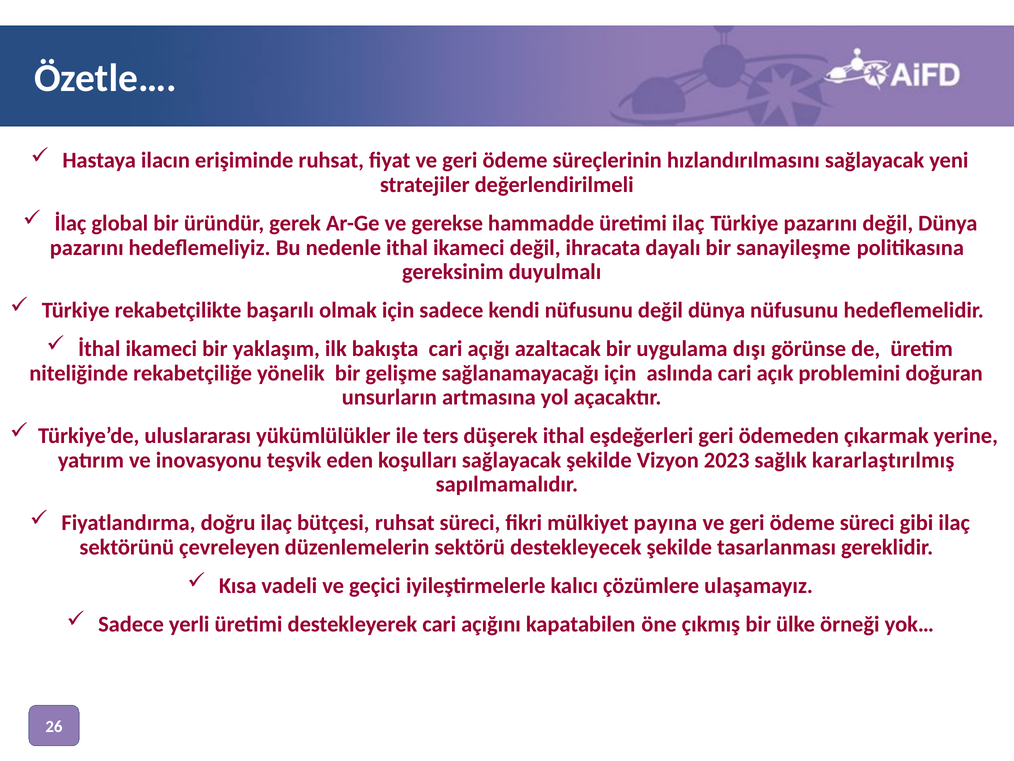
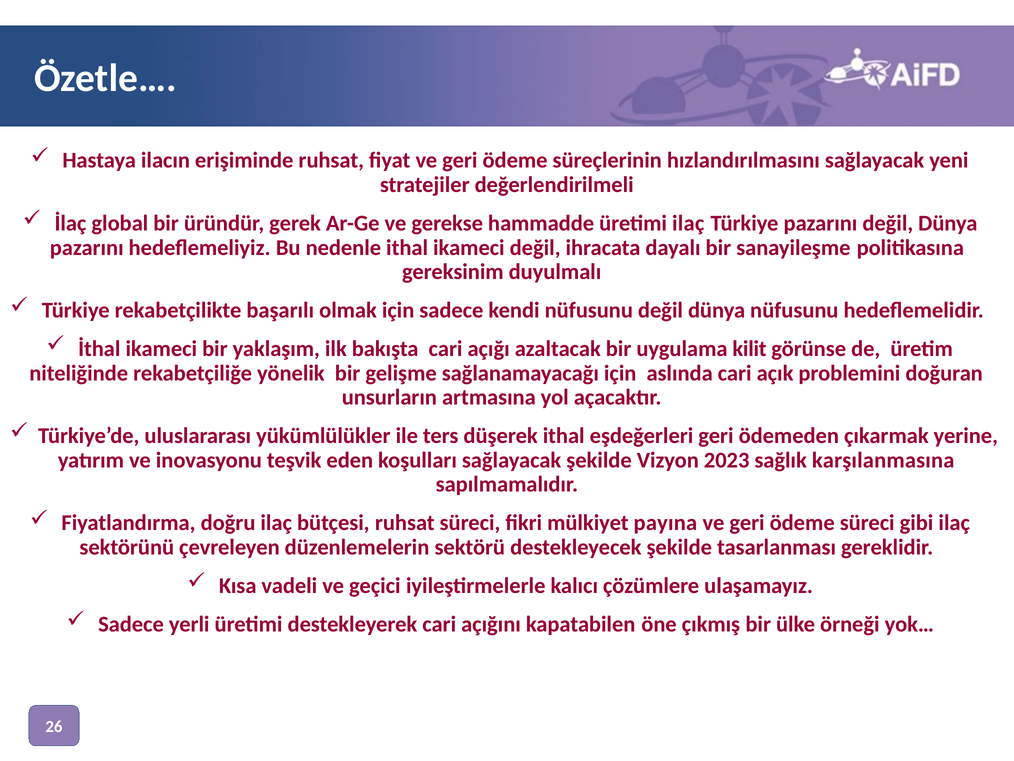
dışı: dışı -> kilit
kararlaştırılmış: kararlaştırılmış -> karşılanmasına
